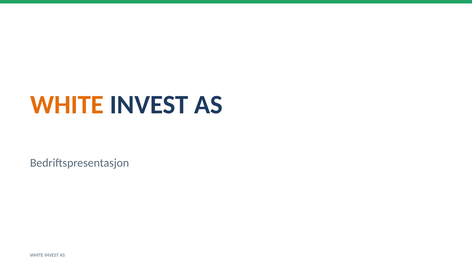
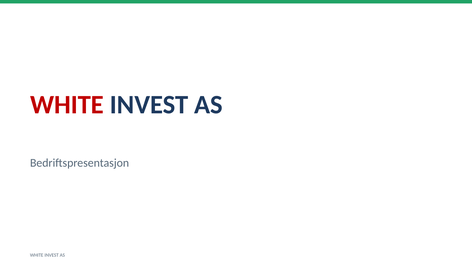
WHITE at (67, 105) colour: orange -> red
